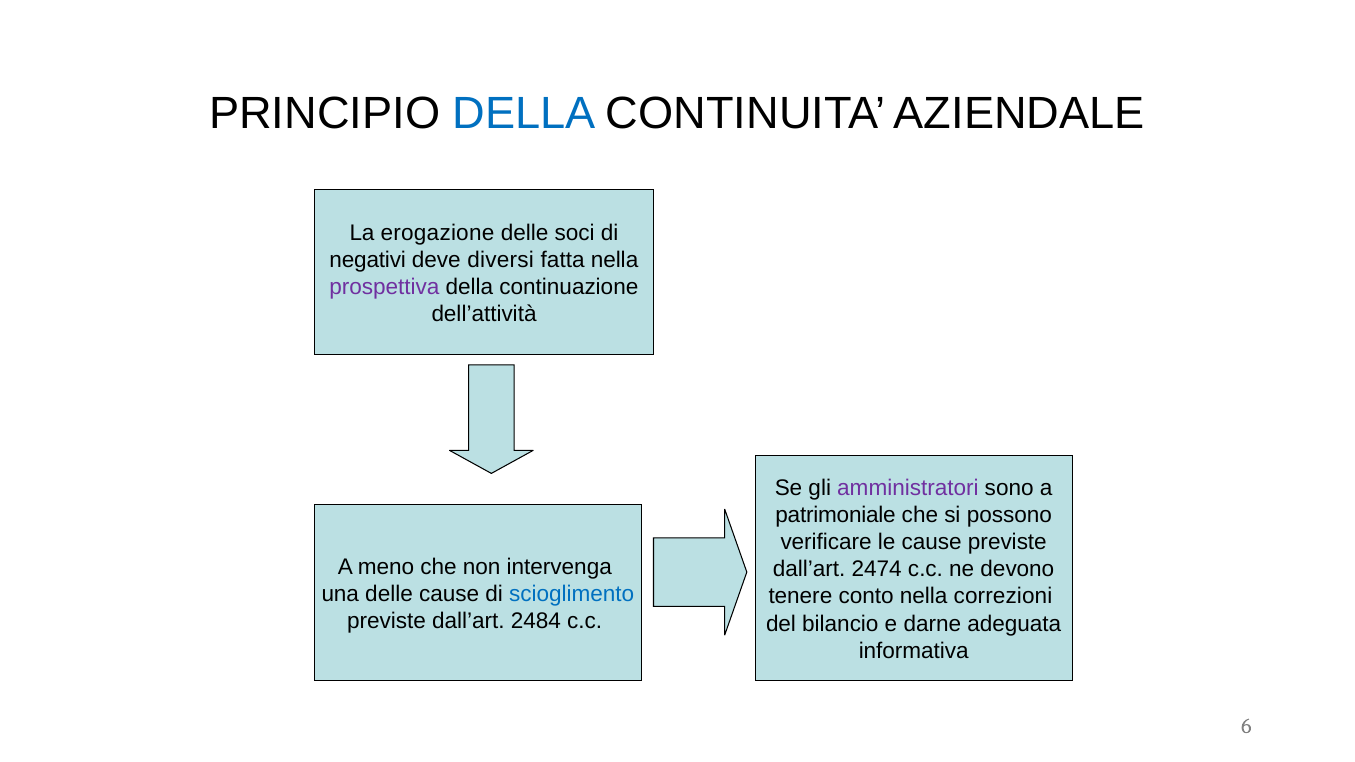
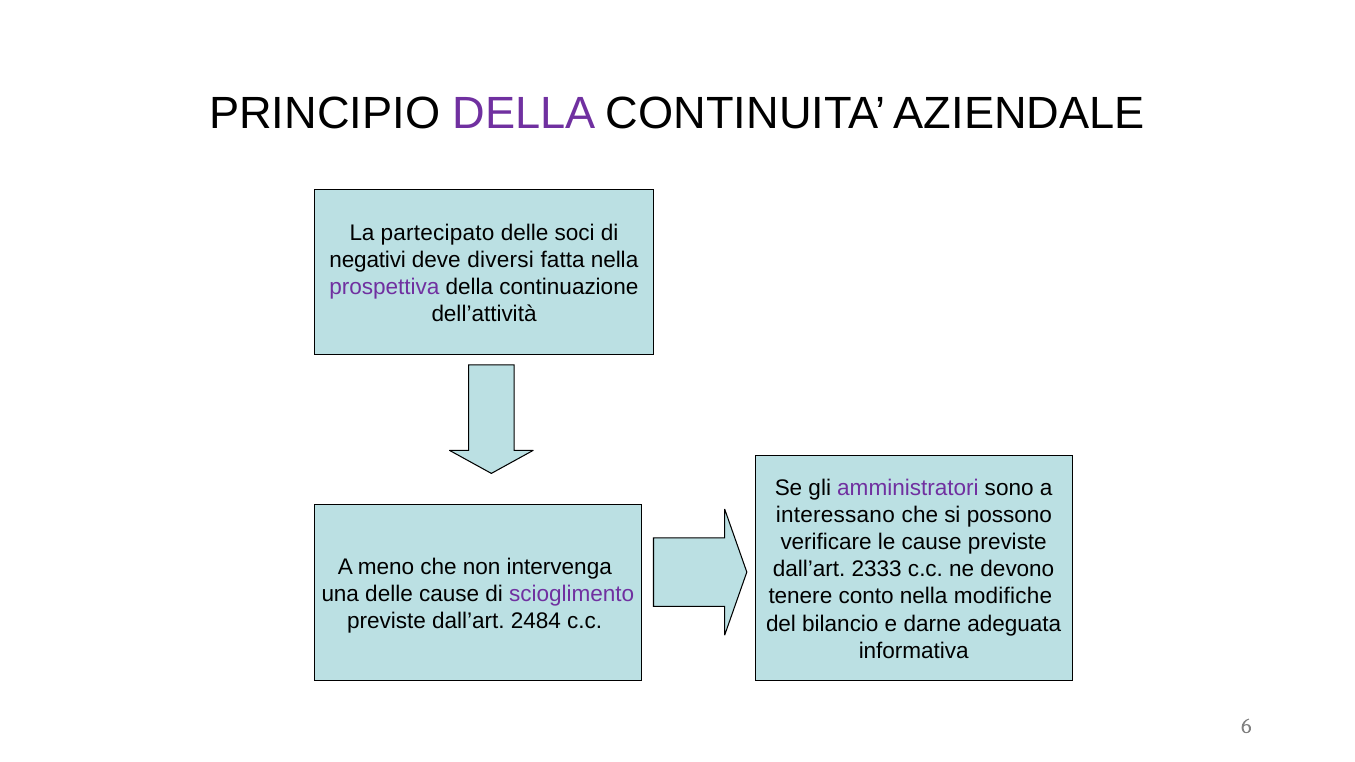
DELLA at (524, 114) colour: blue -> purple
erogazione: erogazione -> partecipato
patrimoniale: patrimoniale -> interessano
2474: 2474 -> 2333
scioglimento colour: blue -> purple
correzioni: correzioni -> modifiche
